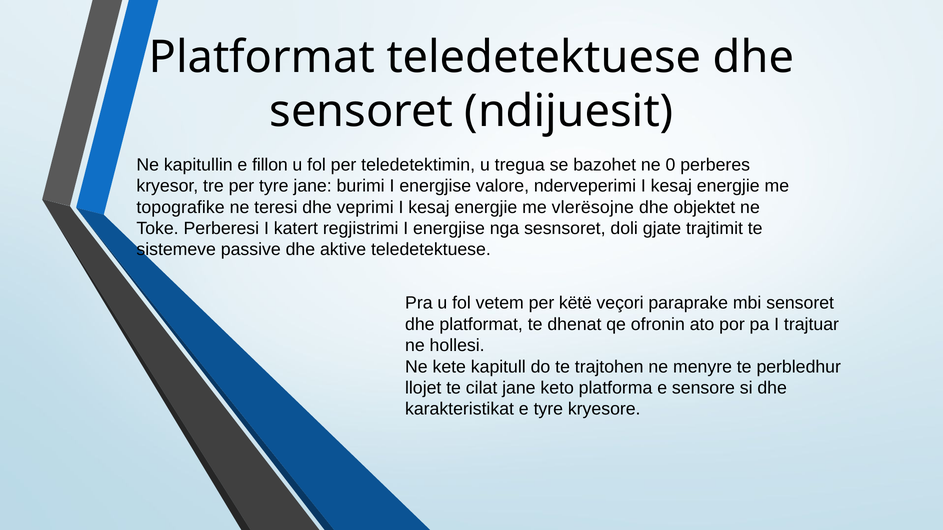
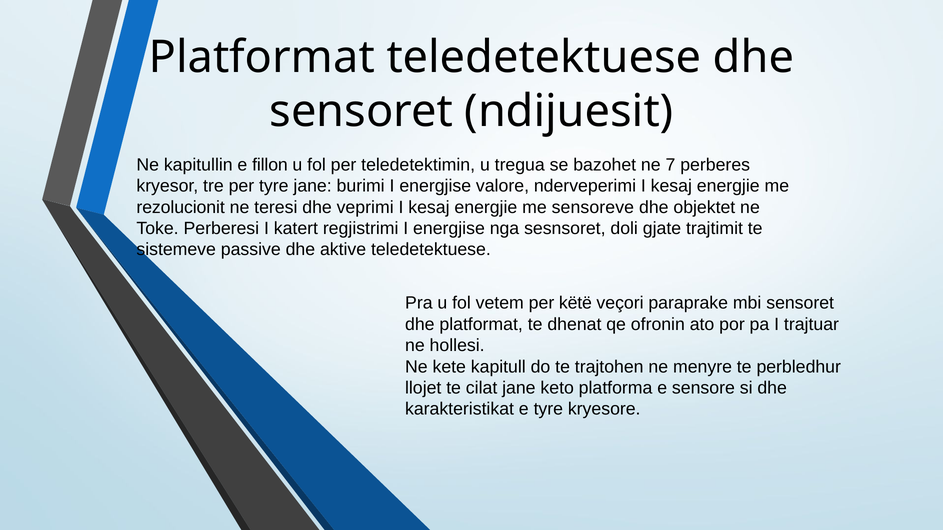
0: 0 -> 7
topografike: topografike -> rezolucionit
vlerësojne: vlerësojne -> sensoreve
